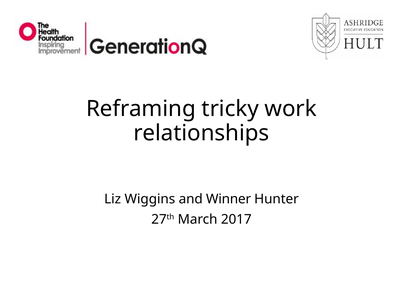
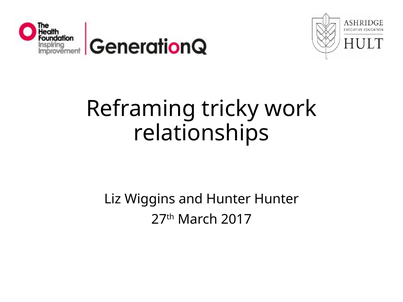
and Winner: Winner -> Hunter
